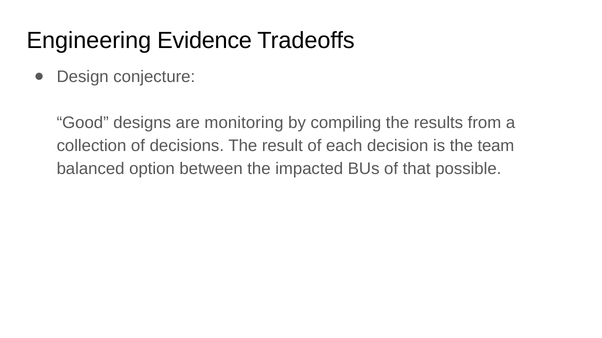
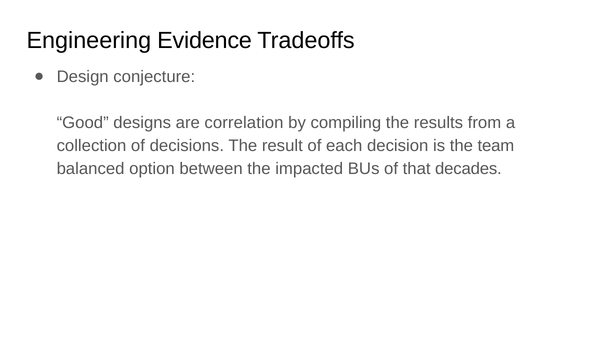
monitoring: monitoring -> correlation
possible: possible -> decades
